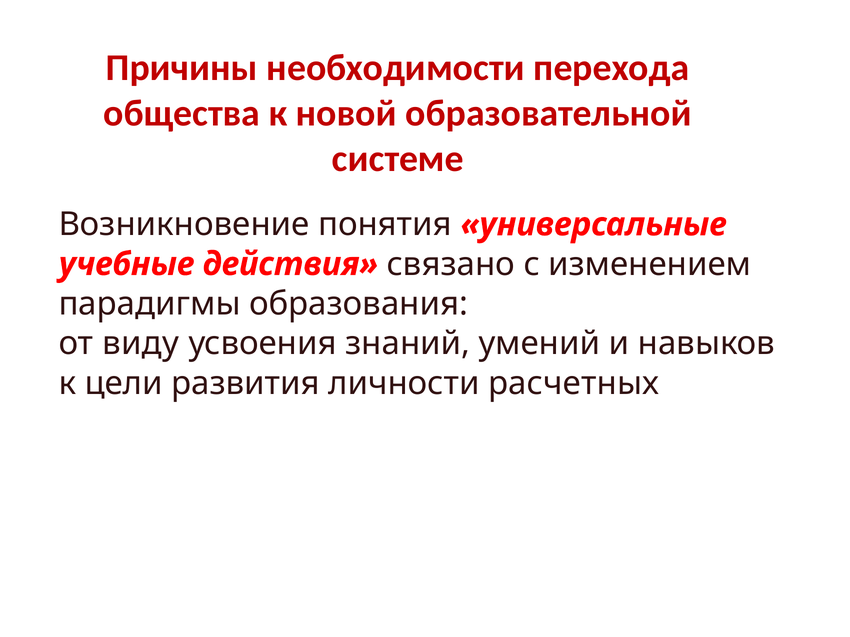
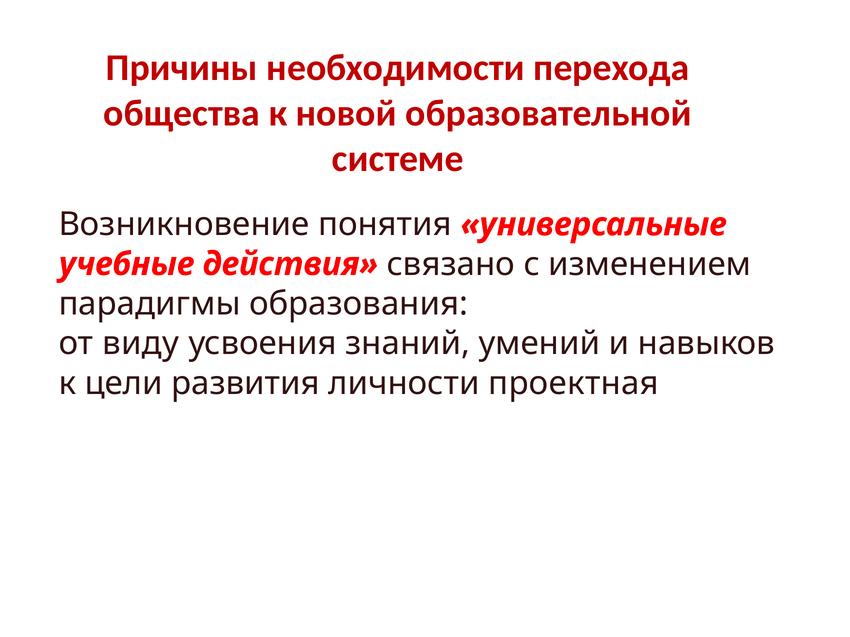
расчетных: расчетных -> проектная
